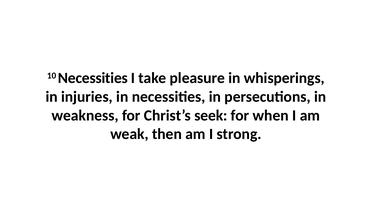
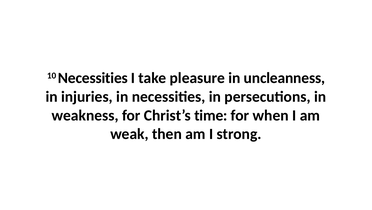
whisperings: whisperings -> uncleanness
seek: seek -> time
